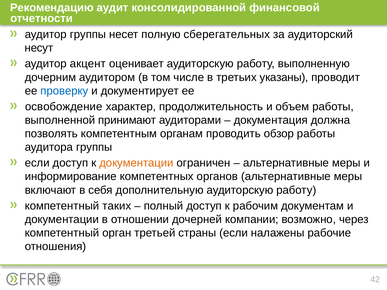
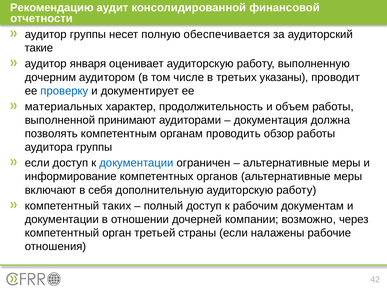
сберегательных: сберегательных -> обеспечивается
несут: несут -> такие
акцент: акцент -> января
освобождение: освобождение -> материальных
документации at (136, 163) colour: orange -> blue
